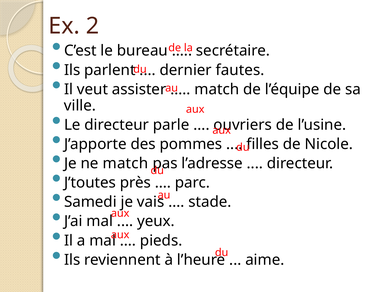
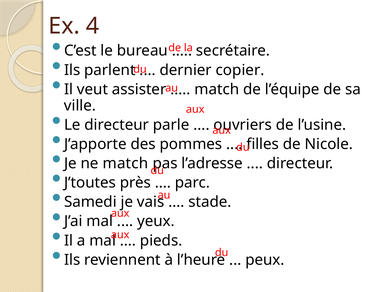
2: 2 -> 4
fautes: fautes -> copier
aime: aime -> peux
